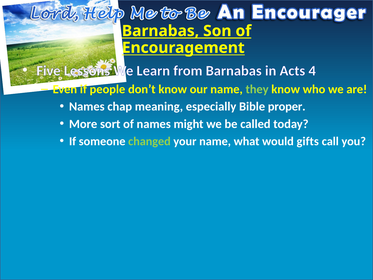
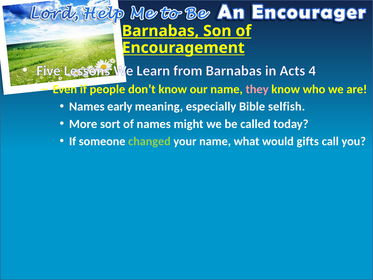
they colour: light green -> pink
chap: chap -> early
proper: proper -> selfish
